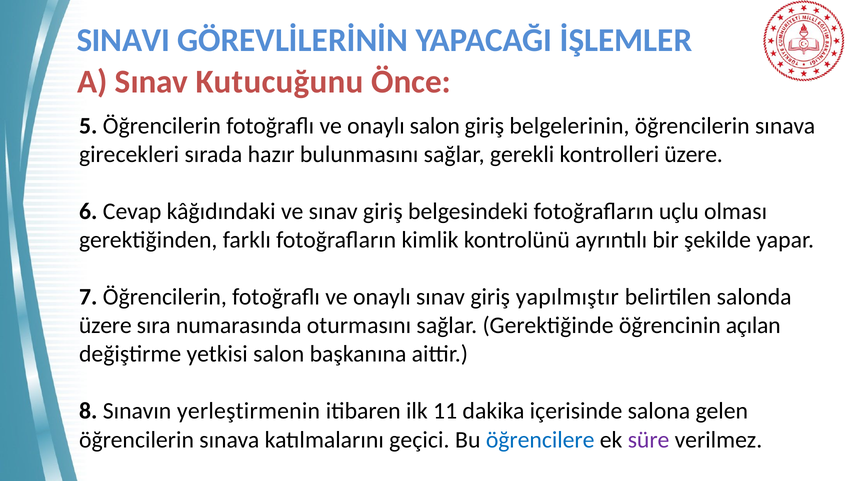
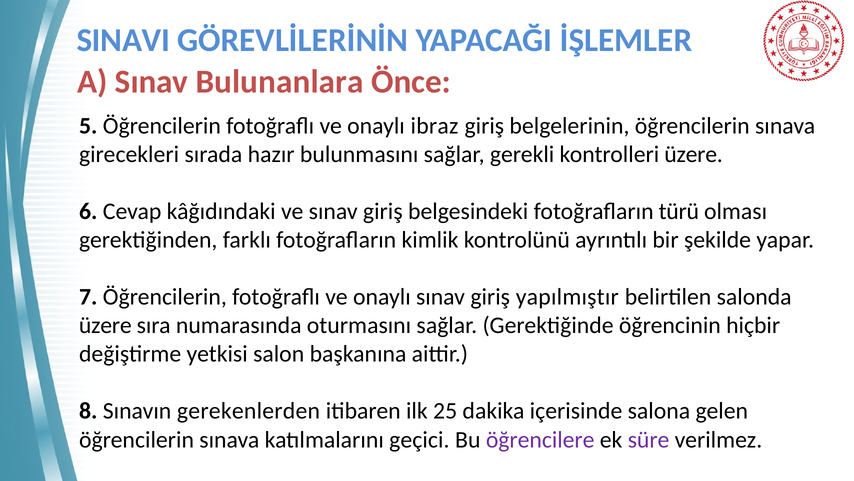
Kutucuğunu: Kutucuğunu -> Bulunanlara
onaylı salon: salon -> ibraz
uçlu: uçlu -> türü
açılan: açılan -> hiçbir
yerleştirmenin: yerleştirmenin -> gerekenlerden
11: 11 -> 25
öğrencilere colour: blue -> purple
